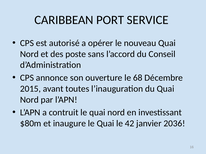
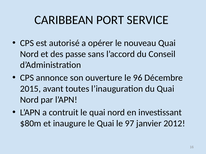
poste: poste -> passe
68: 68 -> 96
42: 42 -> 97
2036: 2036 -> 2012
